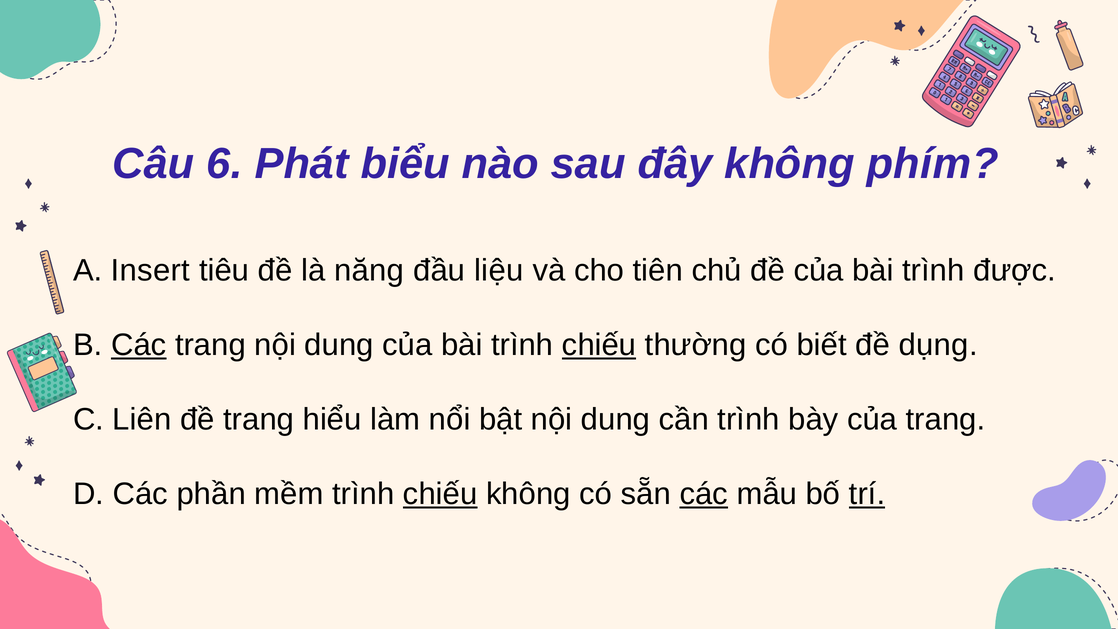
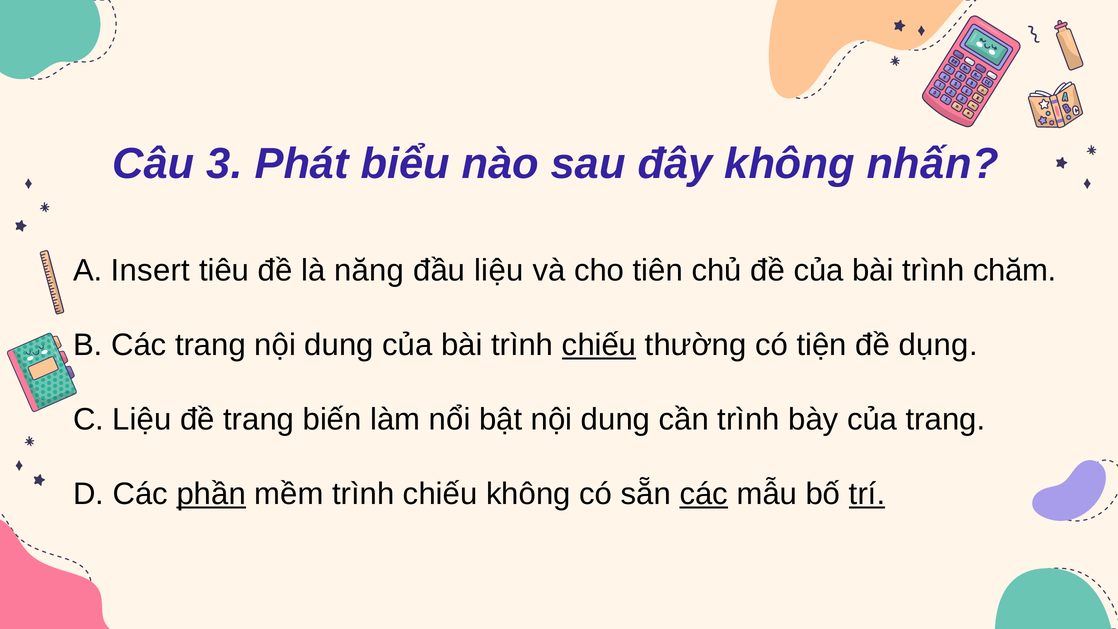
6: 6 -> 3
phím: phím -> nhấn
được: được -> chăm
Các at (139, 345) underline: present -> none
biết: biết -> tiện
C Liên: Liên -> Liệu
hiểu: hiểu -> biến
phần underline: none -> present
chiếu at (440, 494) underline: present -> none
